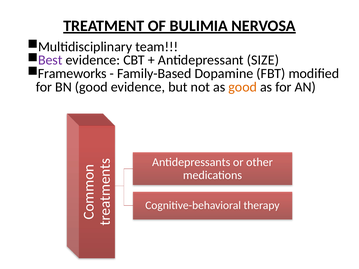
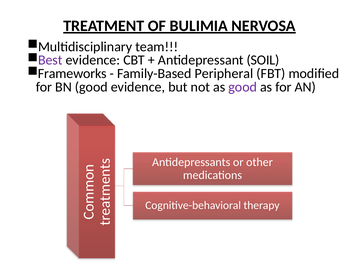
SIZE: SIZE -> SOIL
Dopamine: Dopamine -> Peripheral
good at (243, 87) colour: orange -> purple
